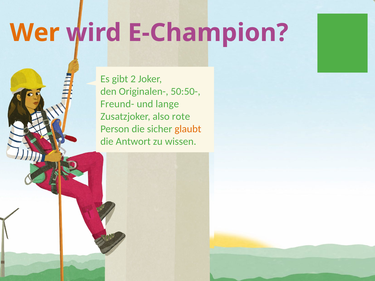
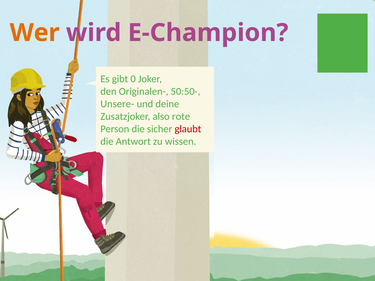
2: 2 -> 0
Freund-: Freund- -> Unsere-
lange: lange -> deine
glaubt colour: orange -> red
